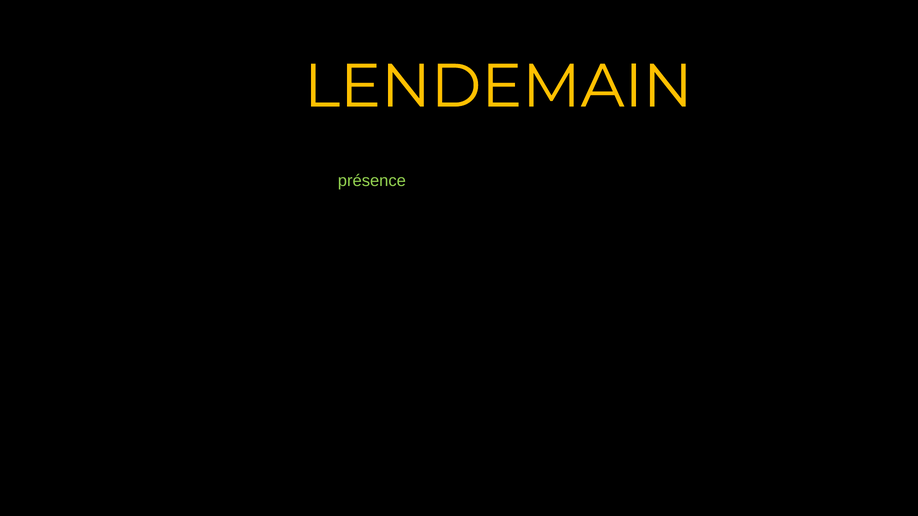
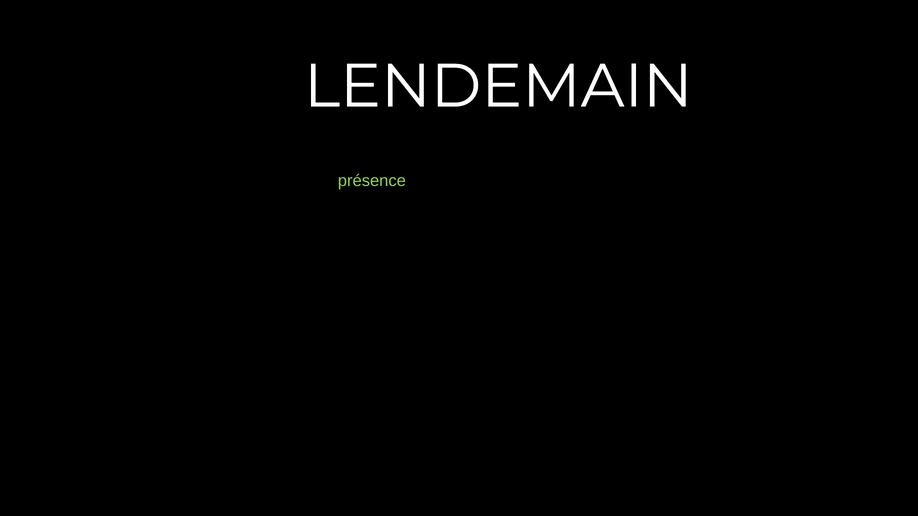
LENDEMAIN colour: yellow -> white
